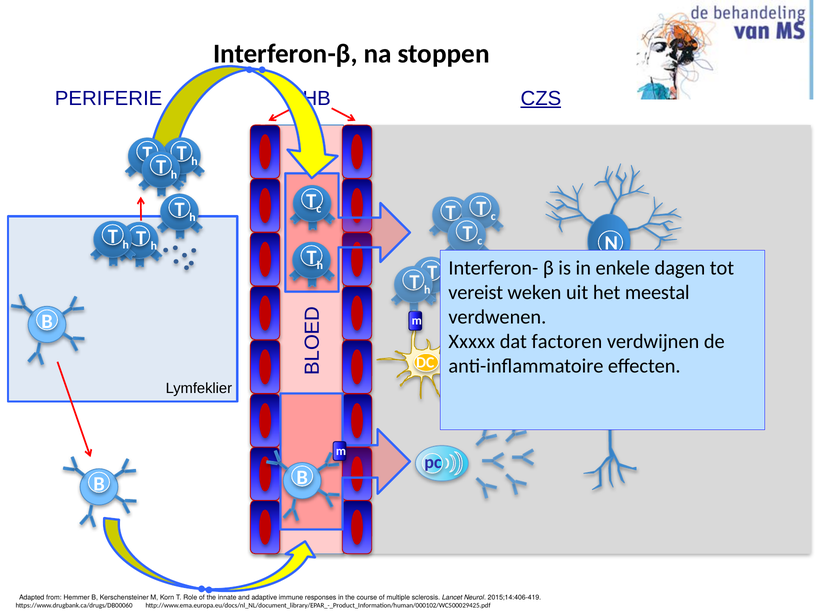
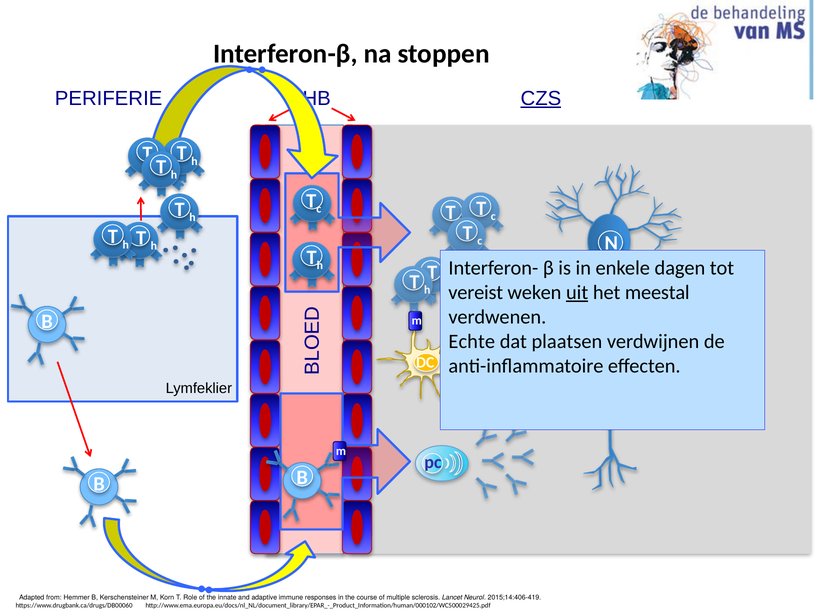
uit underline: none -> present
Xxxxx: Xxxxx -> Echte
factoren: factoren -> plaatsen
